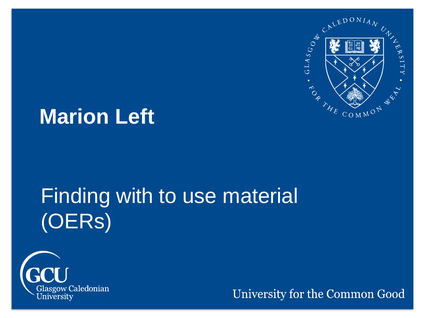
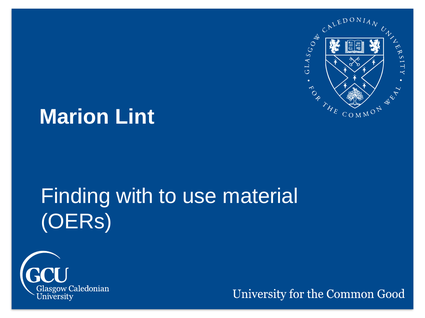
Left: Left -> Lint
